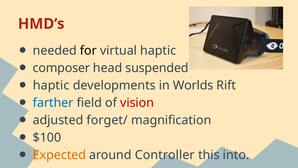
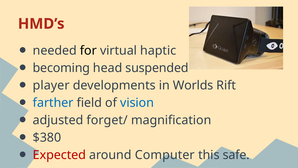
composer: composer -> becoming
haptic at (51, 85): haptic -> player
vision colour: red -> blue
$100: $100 -> $380
Expected colour: orange -> red
Controller: Controller -> Computer
into: into -> safe
